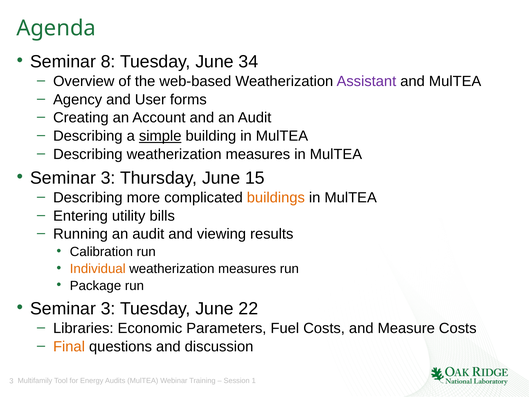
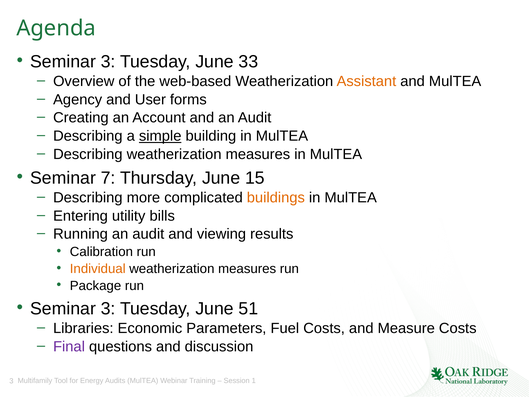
8 at (108, 62): 8 -> 3
34: 34 -> 33
Assistant colour: purple -> orange
3 at (108, 178): 3 -> 7
22: 22 -> 51
Final colour: orange -> purple
